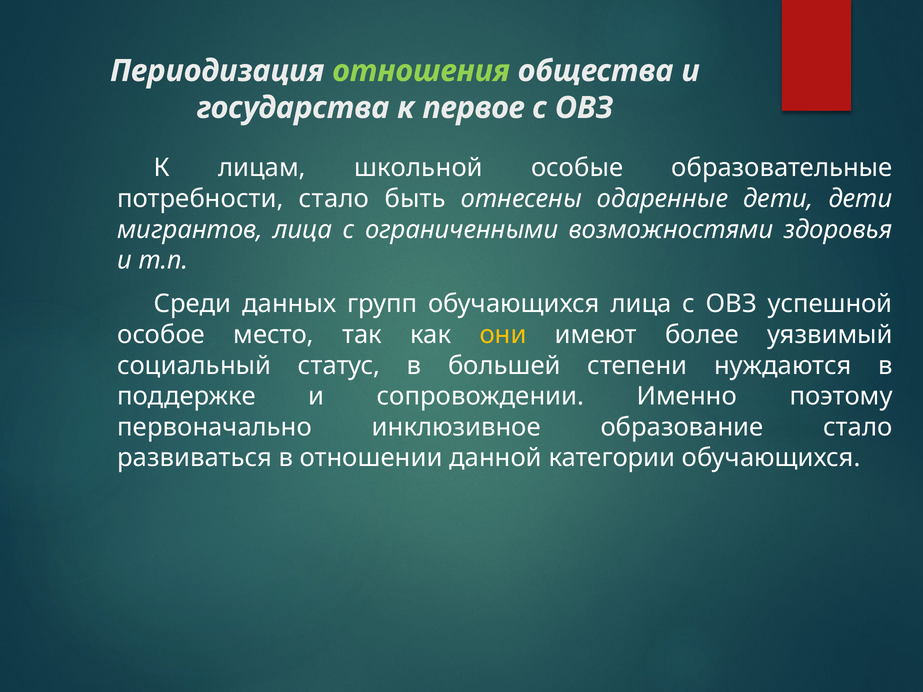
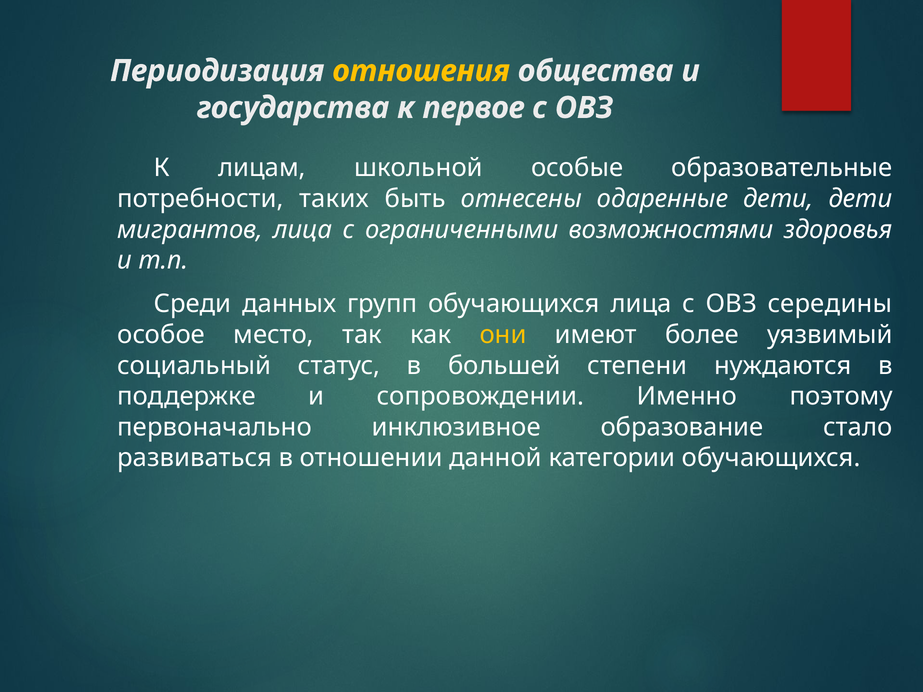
отношения colour: light green -> yellow
потребности стало: стало -> таких
успешной: успешной -> середины
